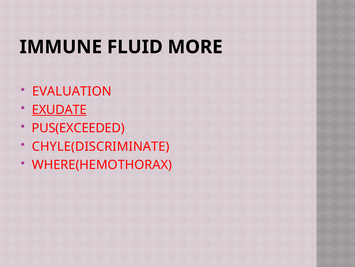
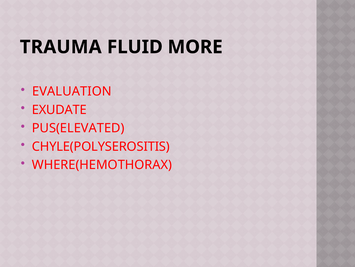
IMMUNE: IMMUNE -> TRAUMA
EXUDATE underline: present -> none
PUS(EXCEEDED: PUS(EXCEEDED -> PUS(ELEVATED
CHYLE(DISCRIMINATE: CHYLE(DISCRIMINATE -> CHYLE(POLYSEROSITIS
